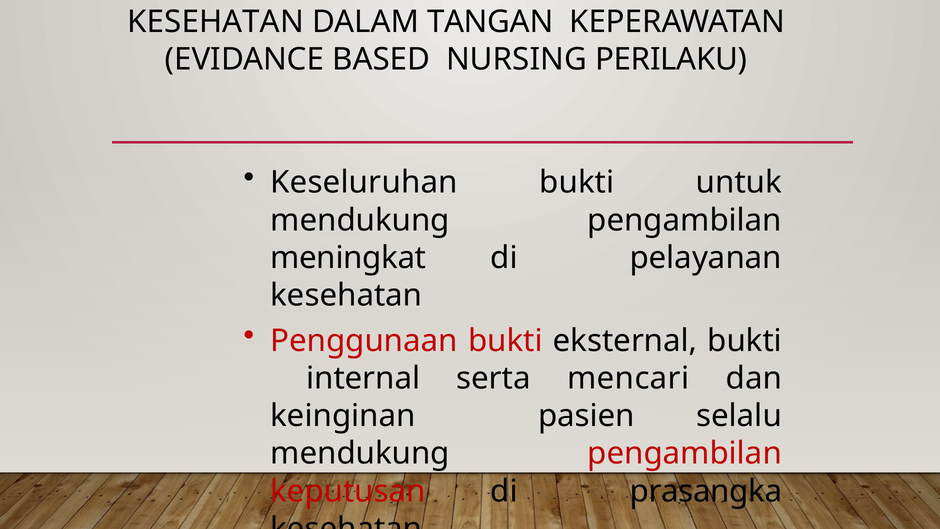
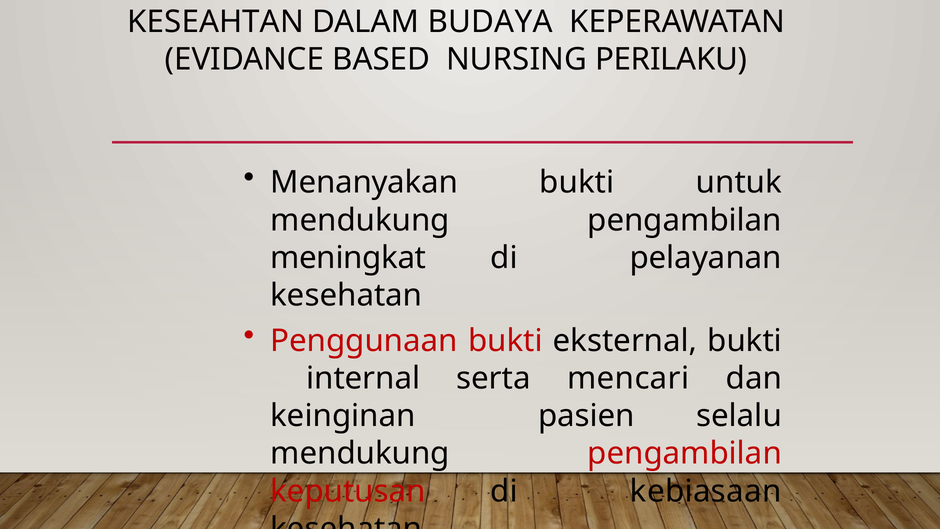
KESEHATAN at (216, 22): KESEHATAN -> KESEAHTAN
TANGAN: TANGAN -> BUDAYA
Keseluruhan: Keseluruhan -> Menanyakan
prasangka: prasangka -> kebiasaan
